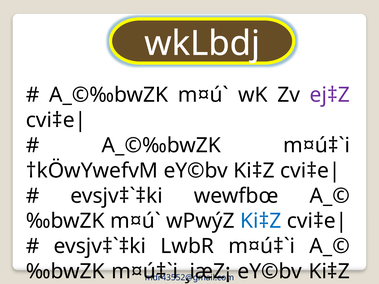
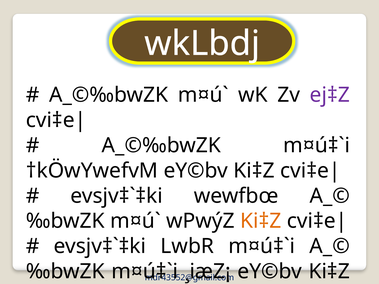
Ki‡Z at (261, 221) colour: blue -> orange
